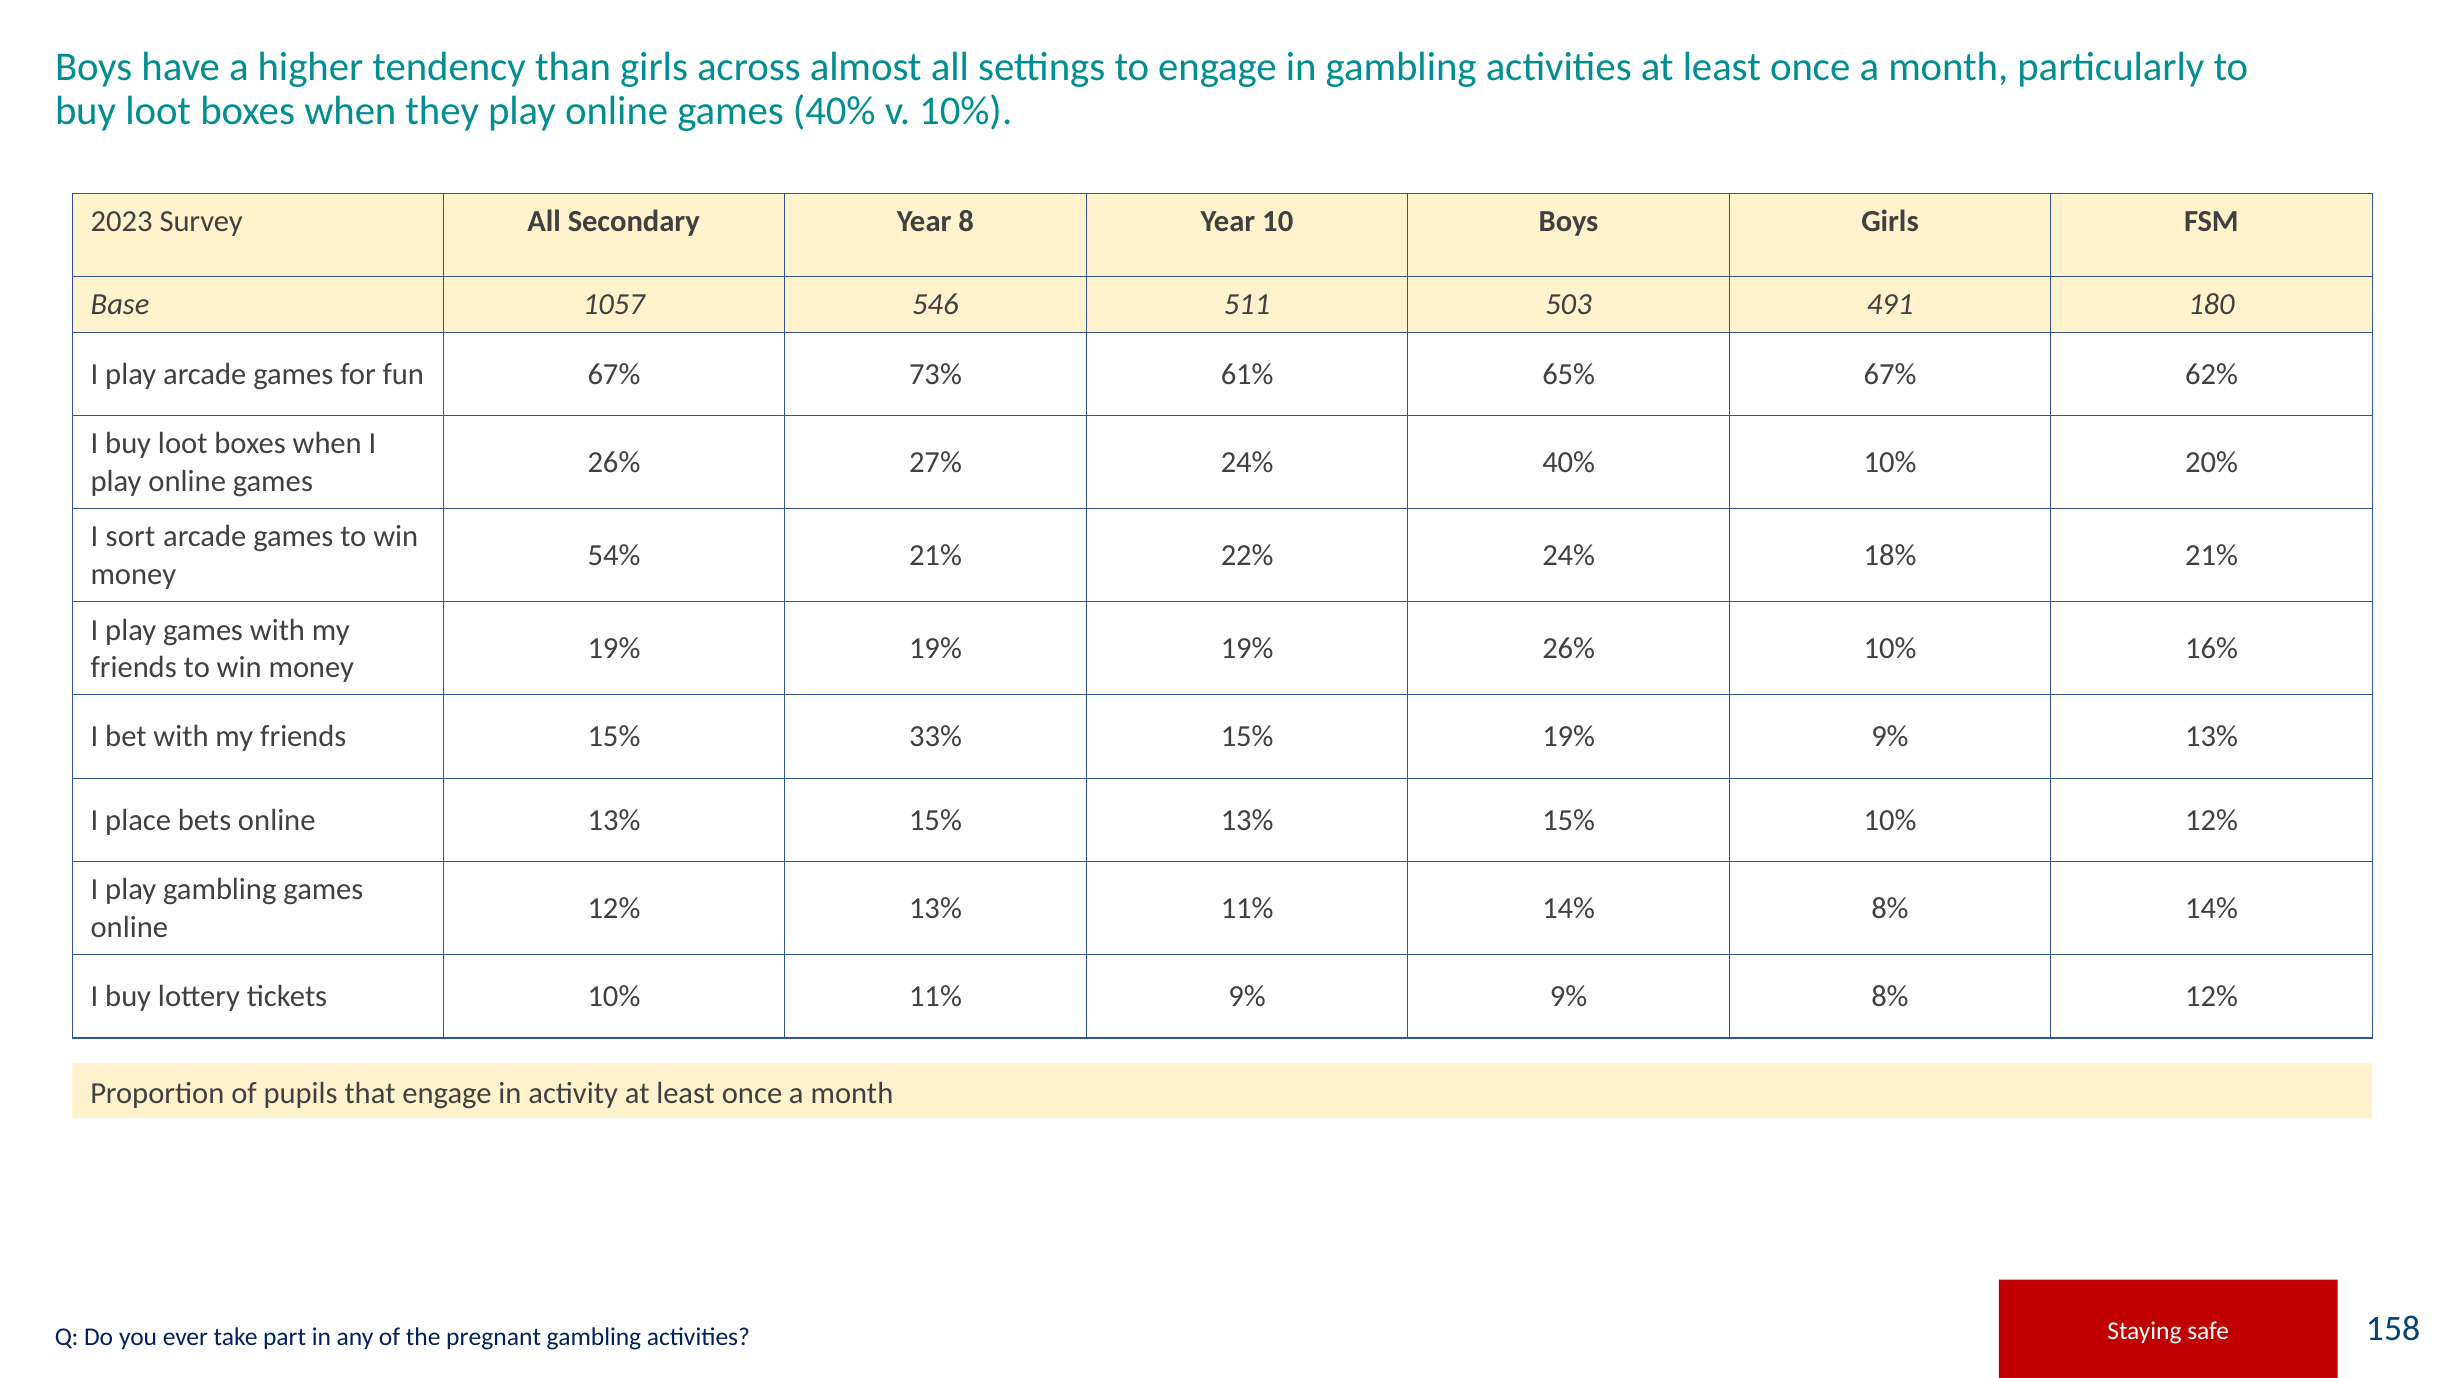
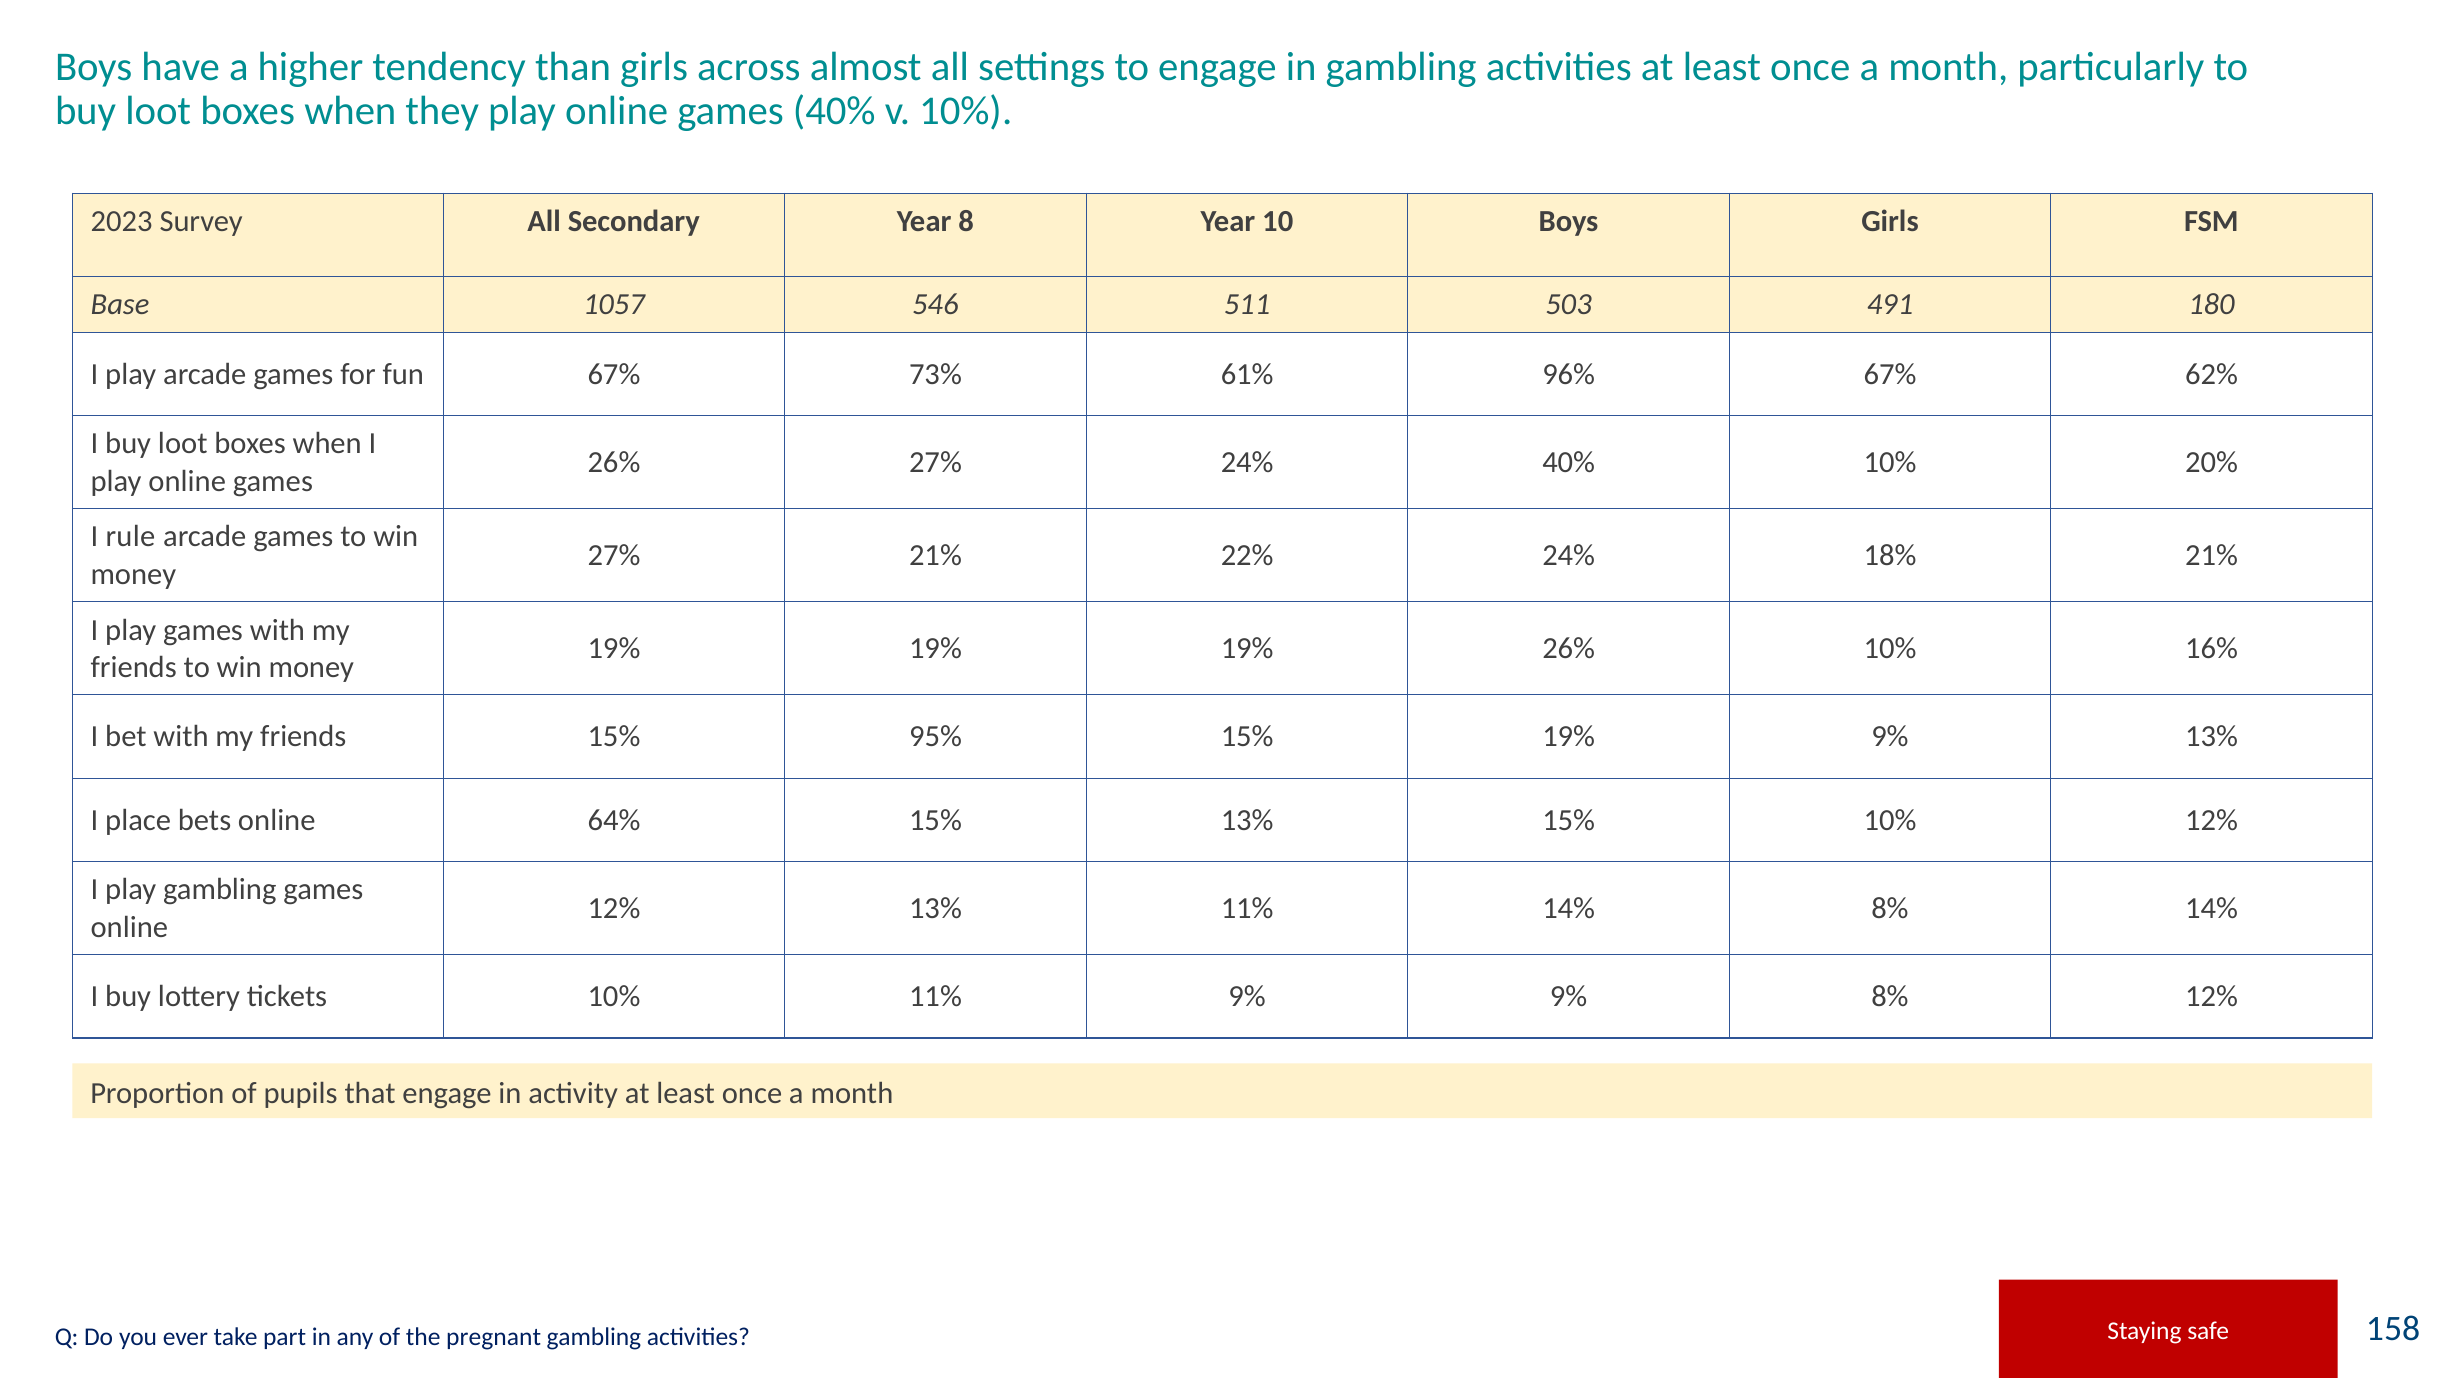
65%: 65% -> 96%
sort: sort -> rule
54% at (614, 556): 54% -> 27%
33%: 33% -> 95%
online 13%: 13% -> 64%
